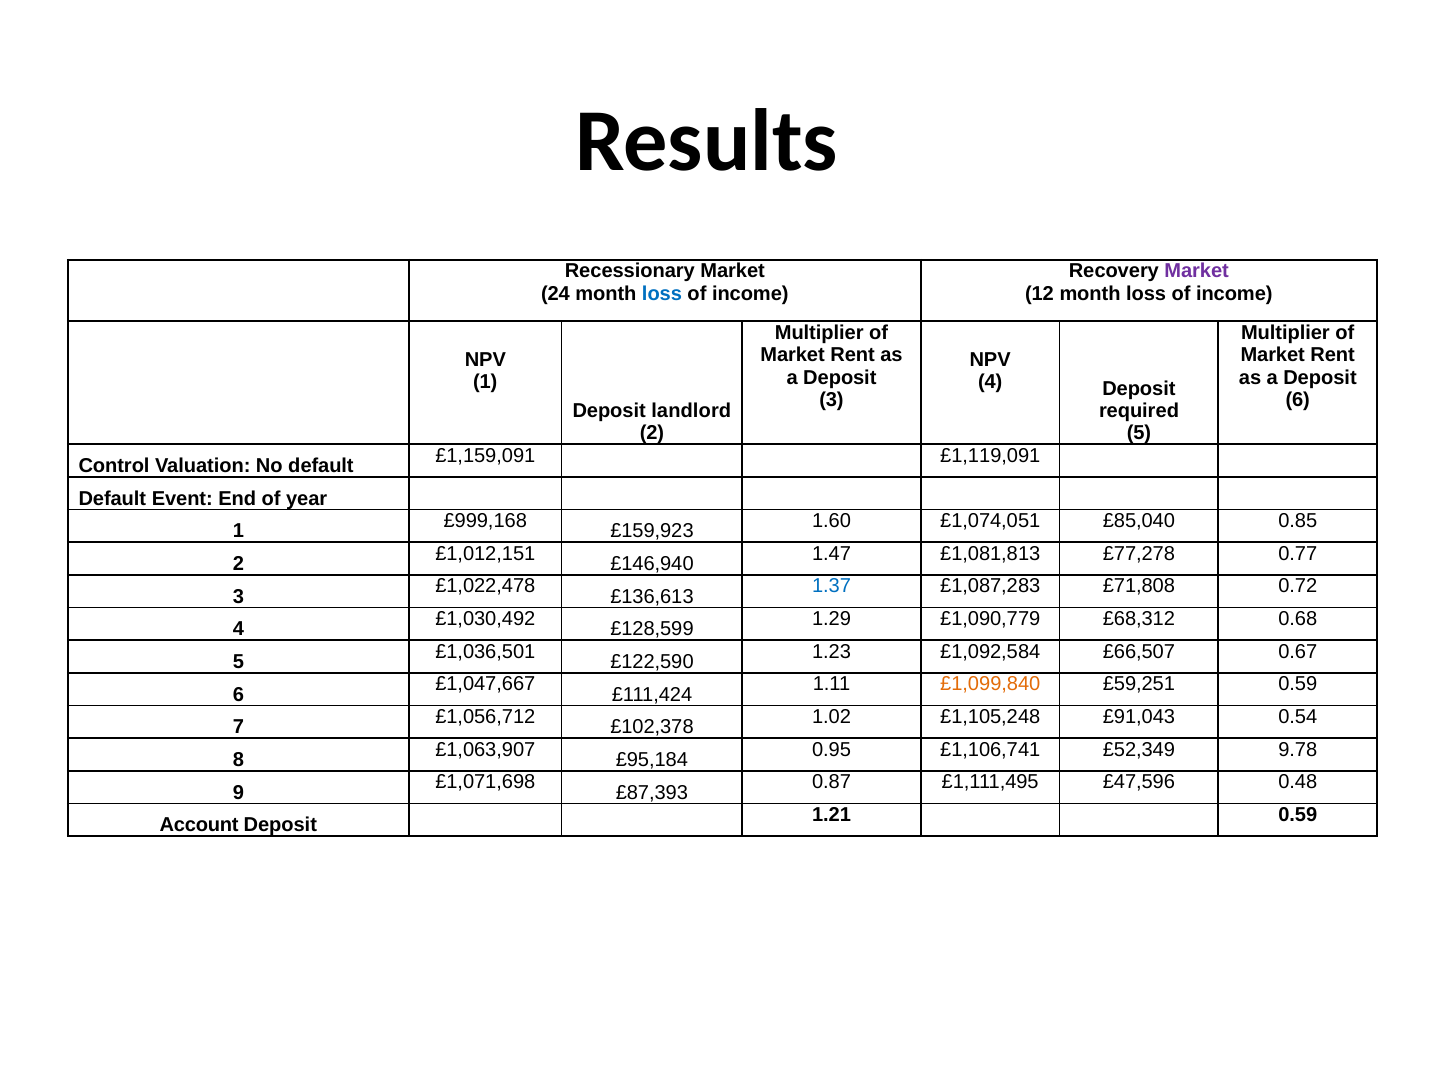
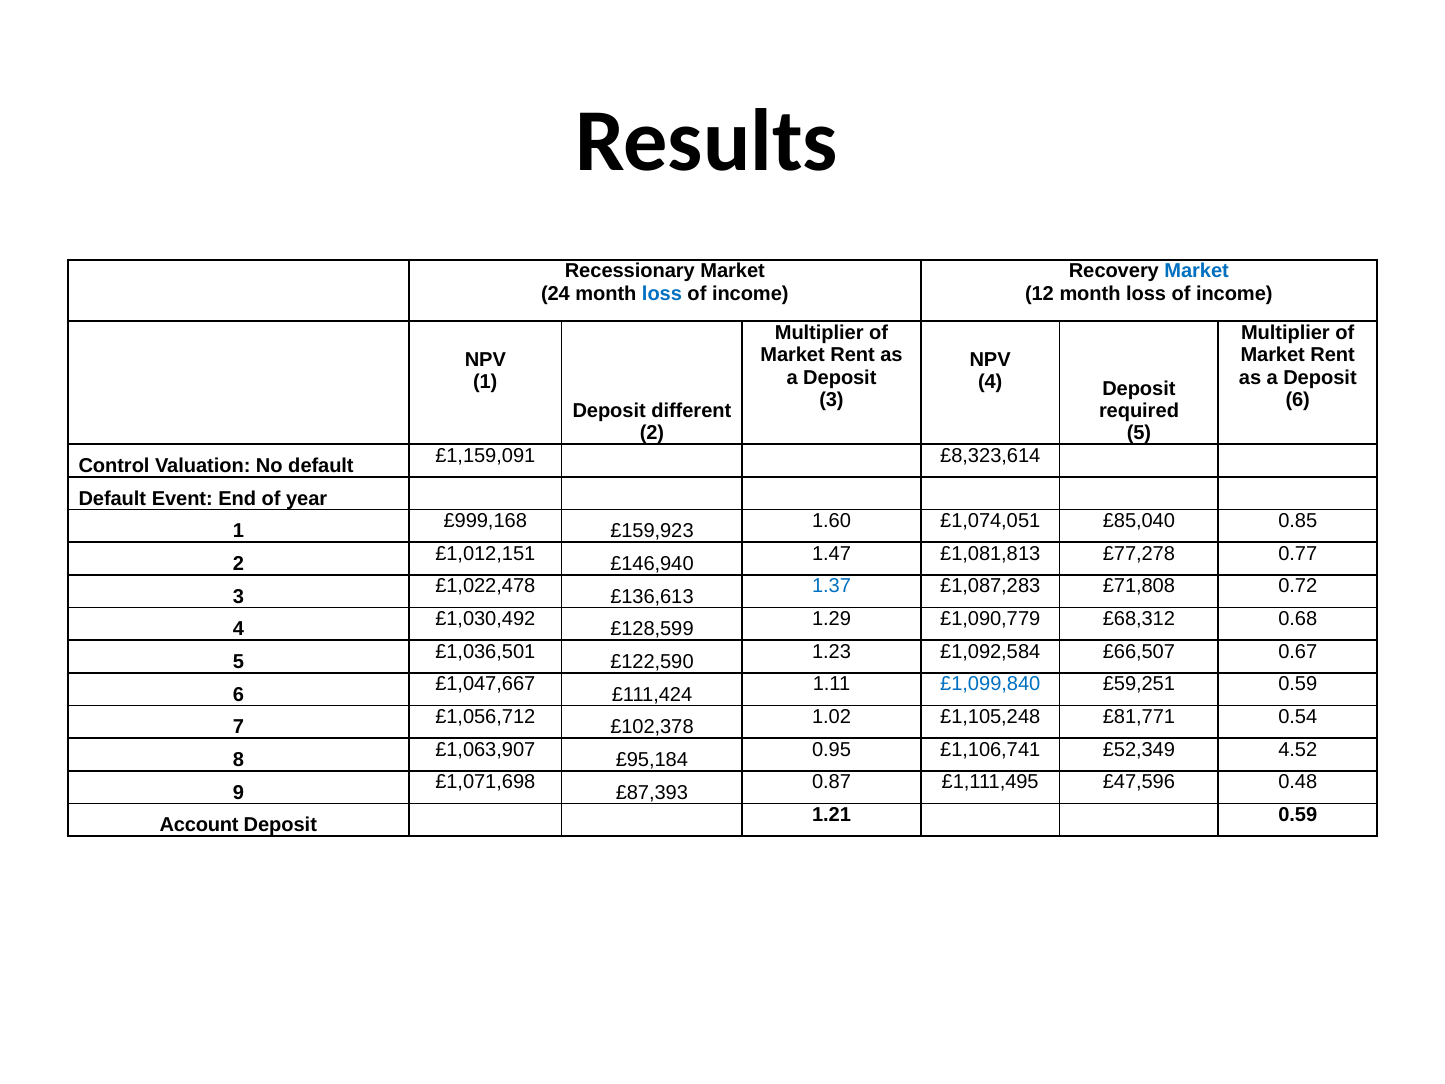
Market at (1197, 271) colour: purple -> blue
landlord: landlord -> different
£1,119,091: £1,119,091 -> £8,323,614
£1,099,840 colour: orange -> blue
£91,043: £91,043 -> £81,771
9.78: 9.78 -> 4.52
